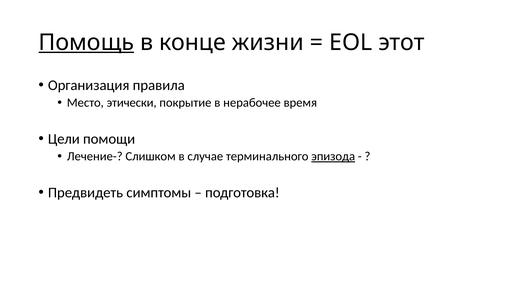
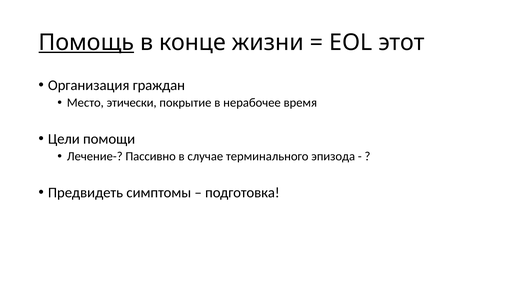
правила: правила -> граждан
Слишком: Слишком -> Пассивно
эпизода underline: present -> none
